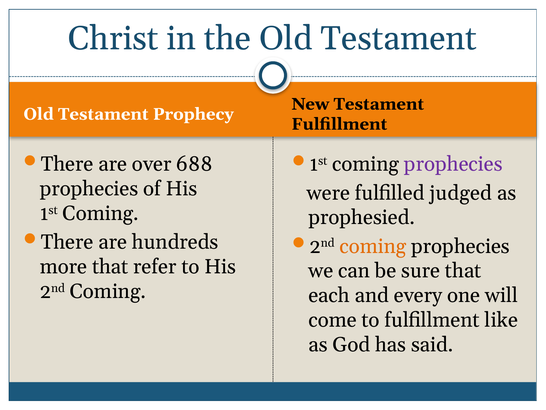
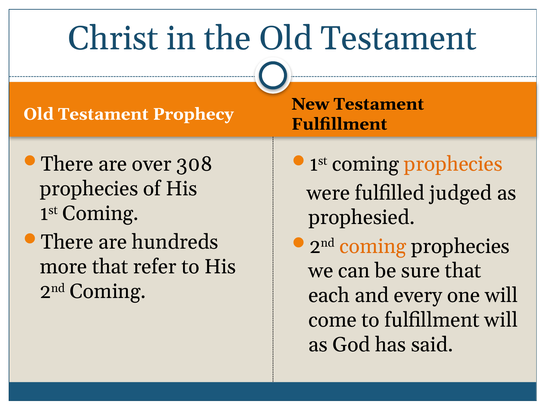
688: 688 -> 308
prophecies at (453, 164) colour: purple -> orange
fulfillment like: like -> will
